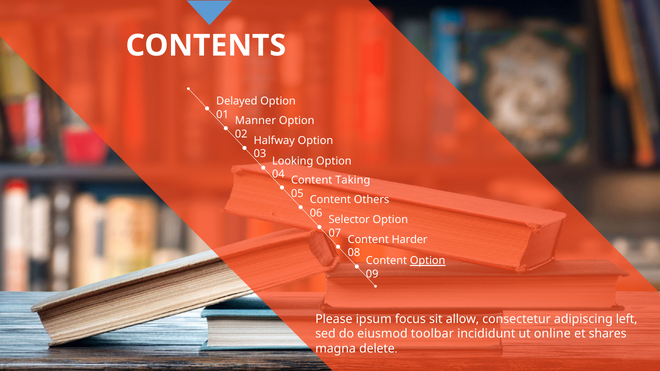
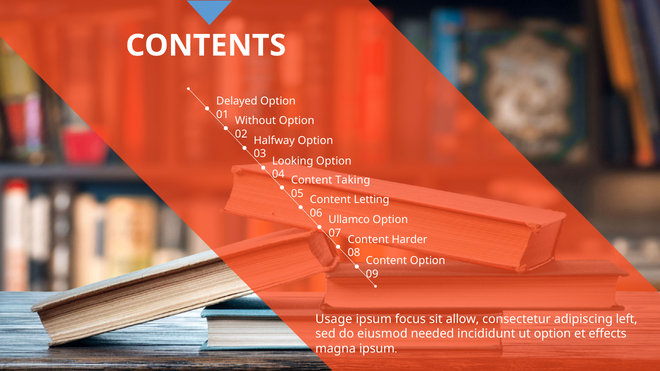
Manner: Manner -> Without
Others: Others -> Letting
Selector: Selector -> Ullamco
Option at (428, 261) underline: present -> none
Please: Please -> Usage
toolbar: toolbar -> needed
ut online: online -> option
shares: shares -> effects
magna delete: delete -> ipsum
